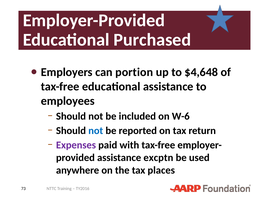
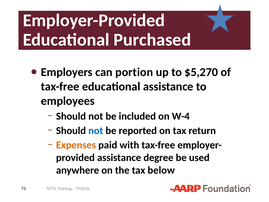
$4,648: $4,648 -> $5,270
W-6: W-6 -> W-4
Expenses colour: purple -> orange
excptn: excptn -> degree
places: places -> below
